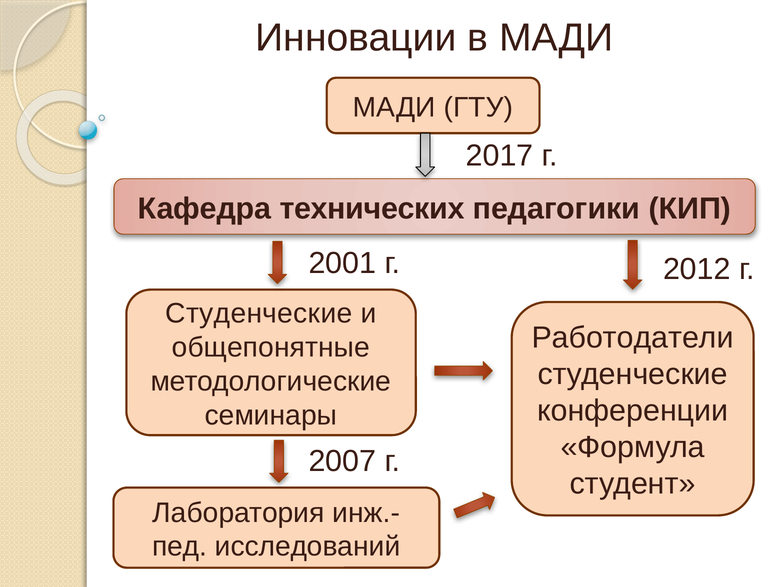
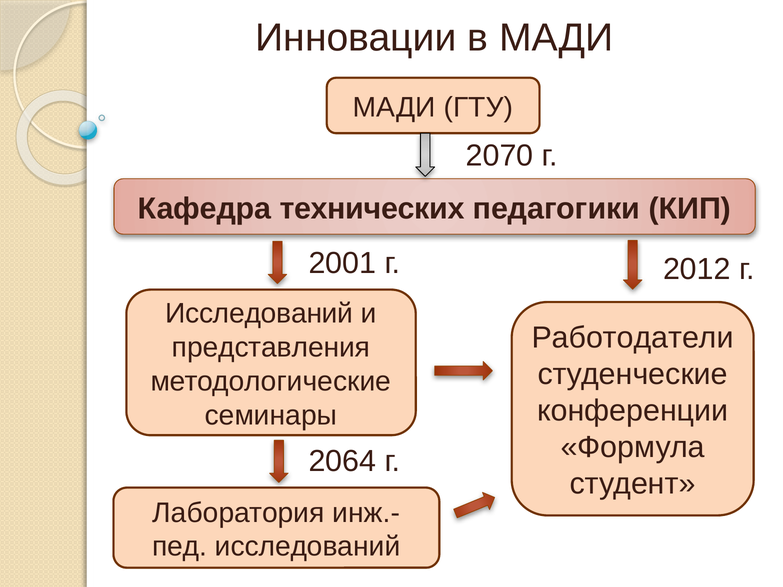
2017: 2017 -> 2070
Студенческие at (259, 314): Студенческие -> Исследований
общепонятные: общепонятные -> представления
2007: 2007 -> 2064
